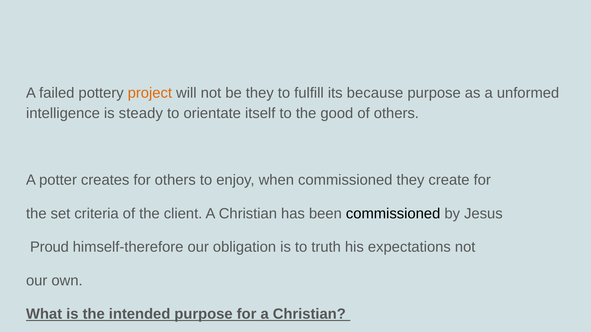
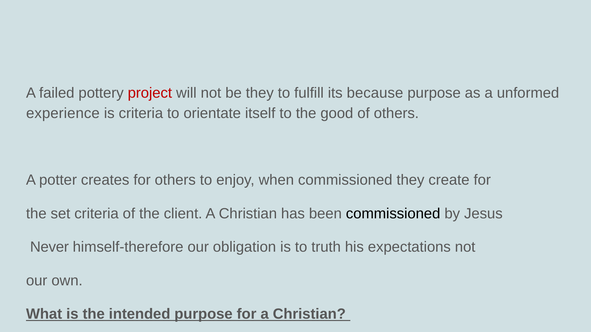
project colour: orange -> red
intelligence: intelligence -> experience
is steady: steady -> criteria
Proud: Proud -> Never
